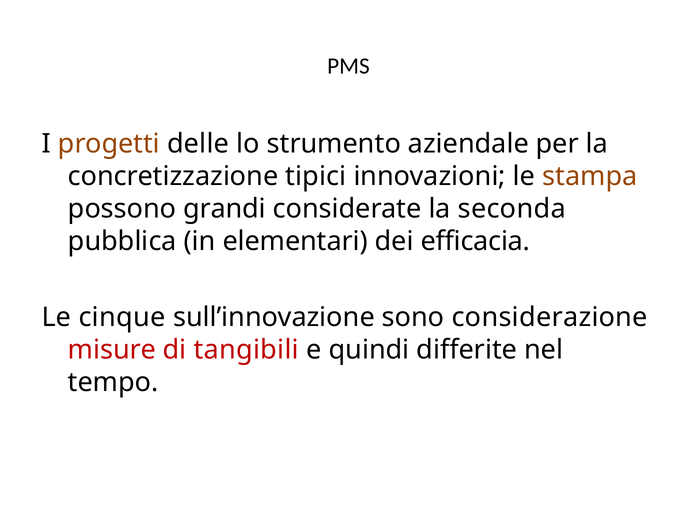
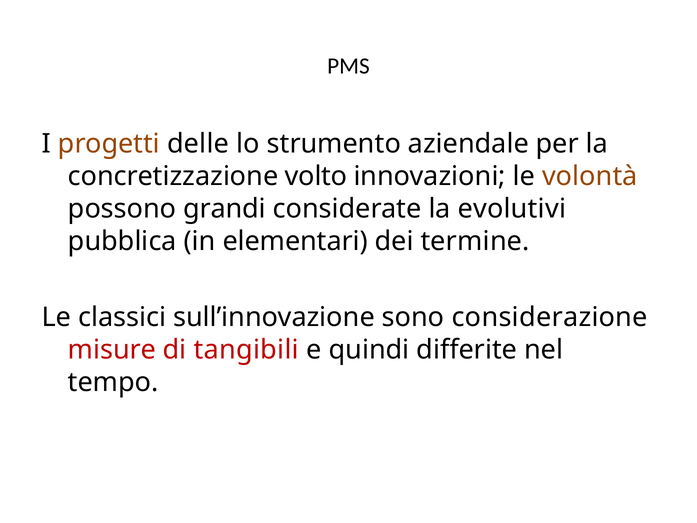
tipici: tipici -> volto
stampa: stampa -> volontà
seconda: seconda -> evolutivi
efficacia: efficacia -> termine
cinque: cinque -> classici
